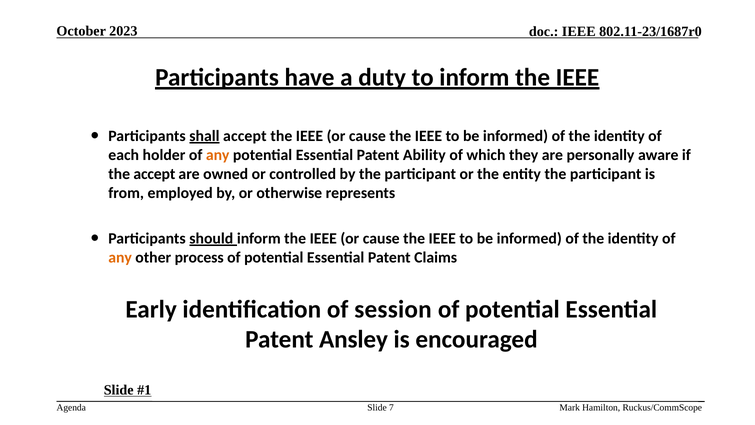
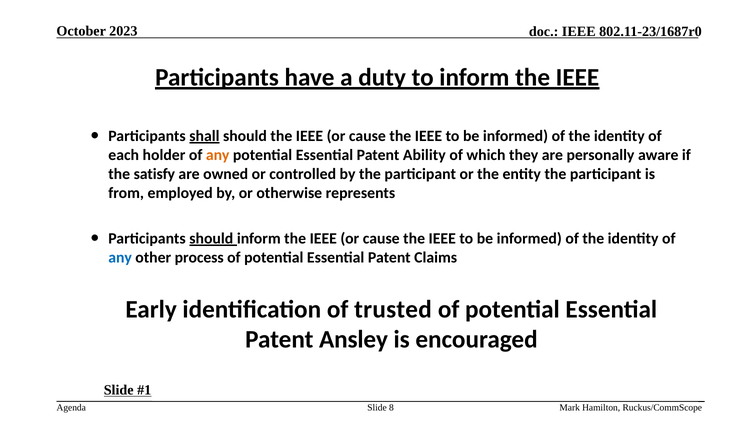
shall accept: accept -> should
the accept: accept -> satisfy
any at (120, 257) colour: orange -> blue
session: session -> trusted
7: 7 -> 8
